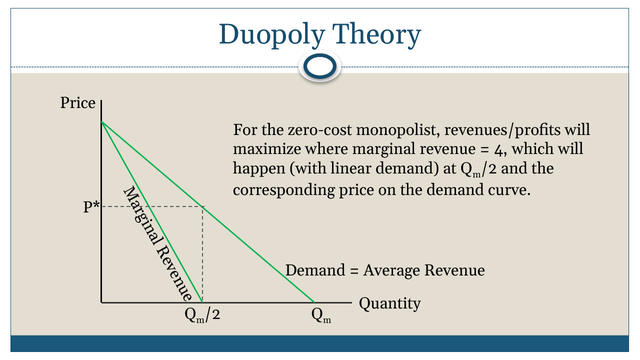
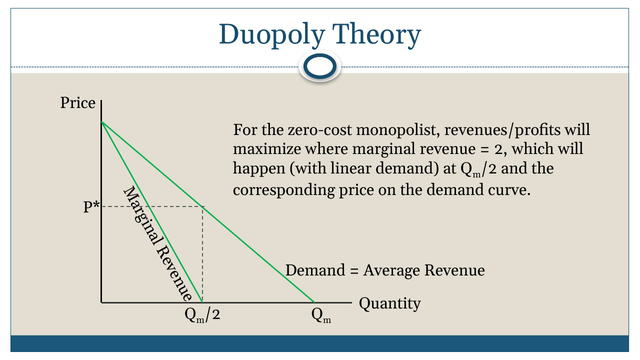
4: 4 -> 2
